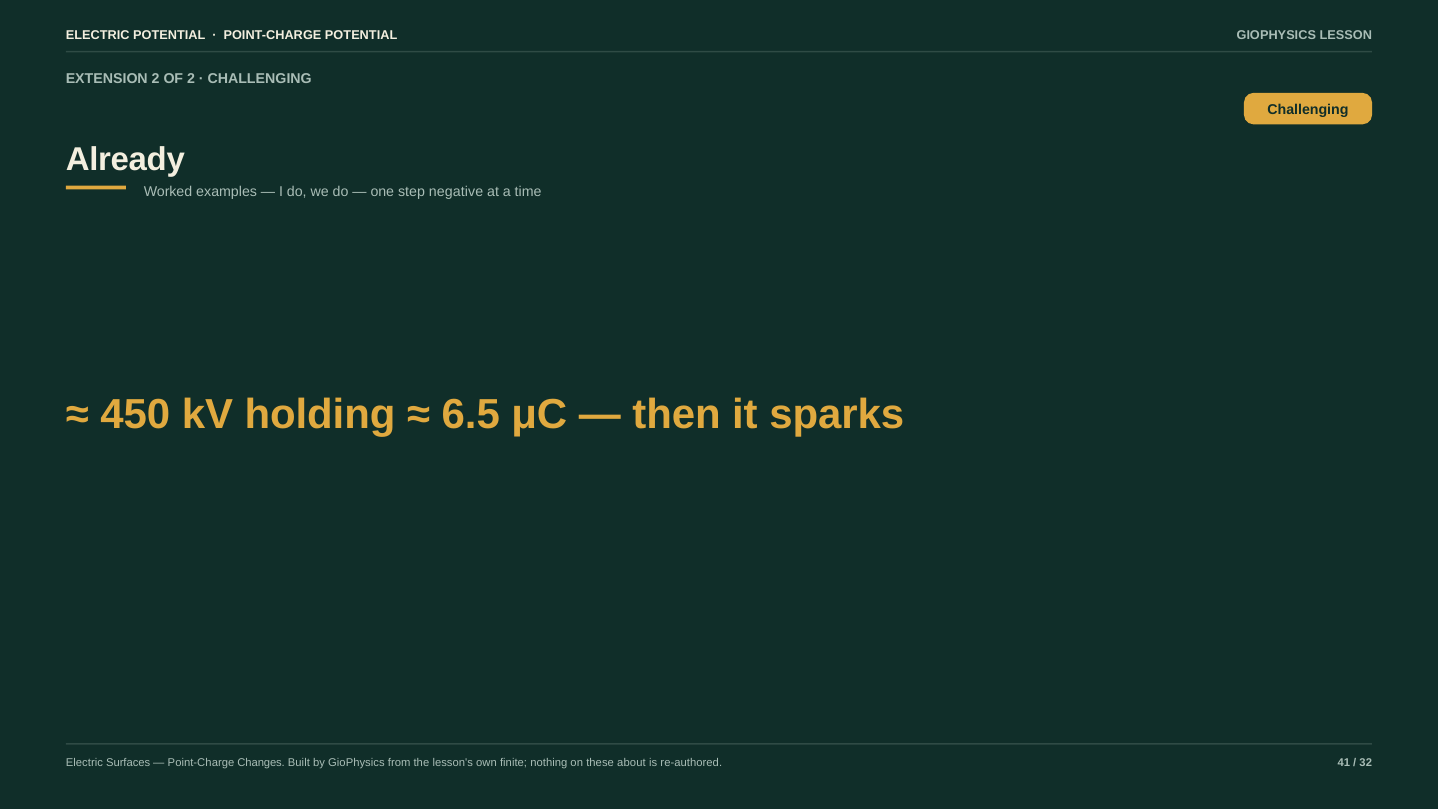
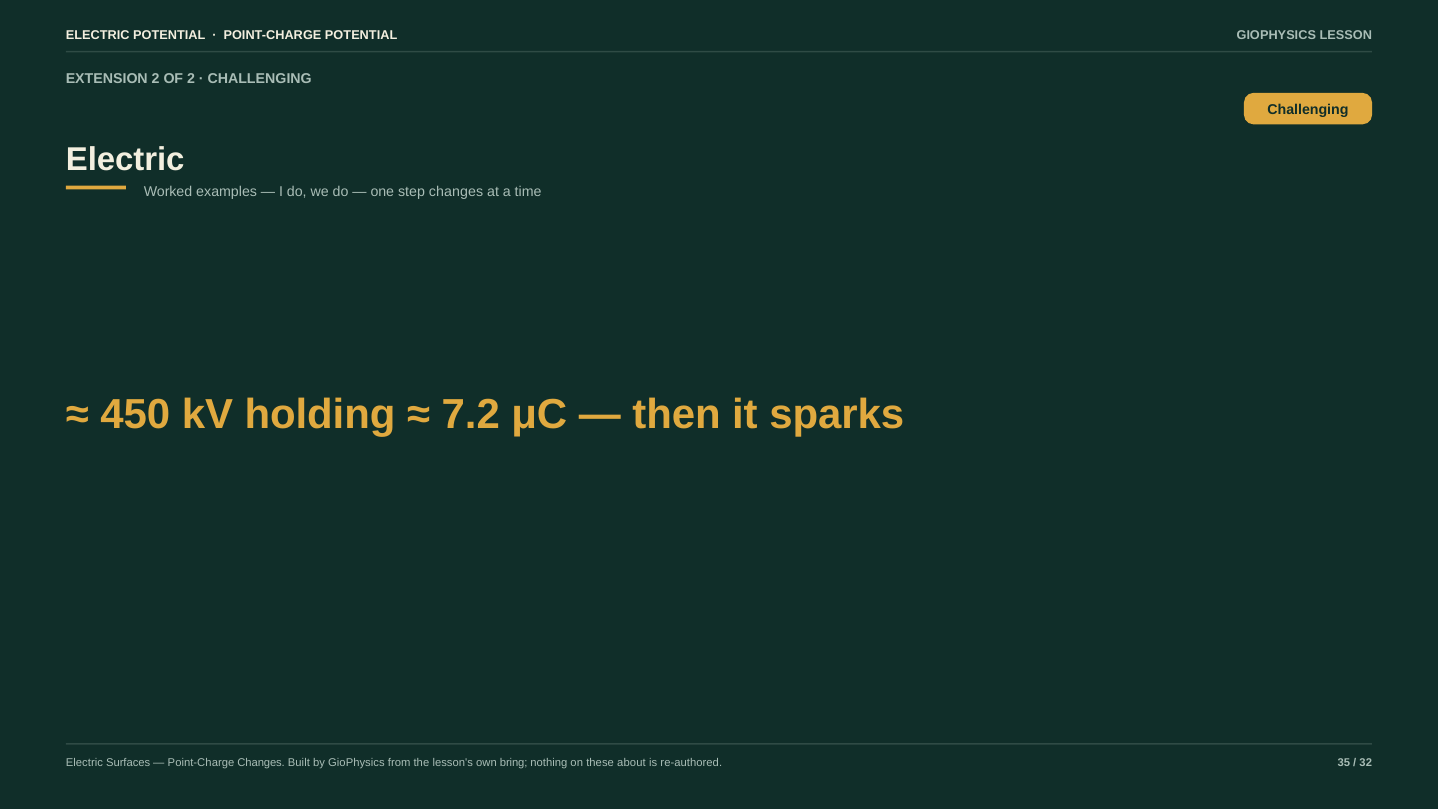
Already at (125, 159): Already -> Electric
step negative: negative -> changes
6.5: 6.5 -> 7.2
finite: finite -> bring
41: 41 -> 35
